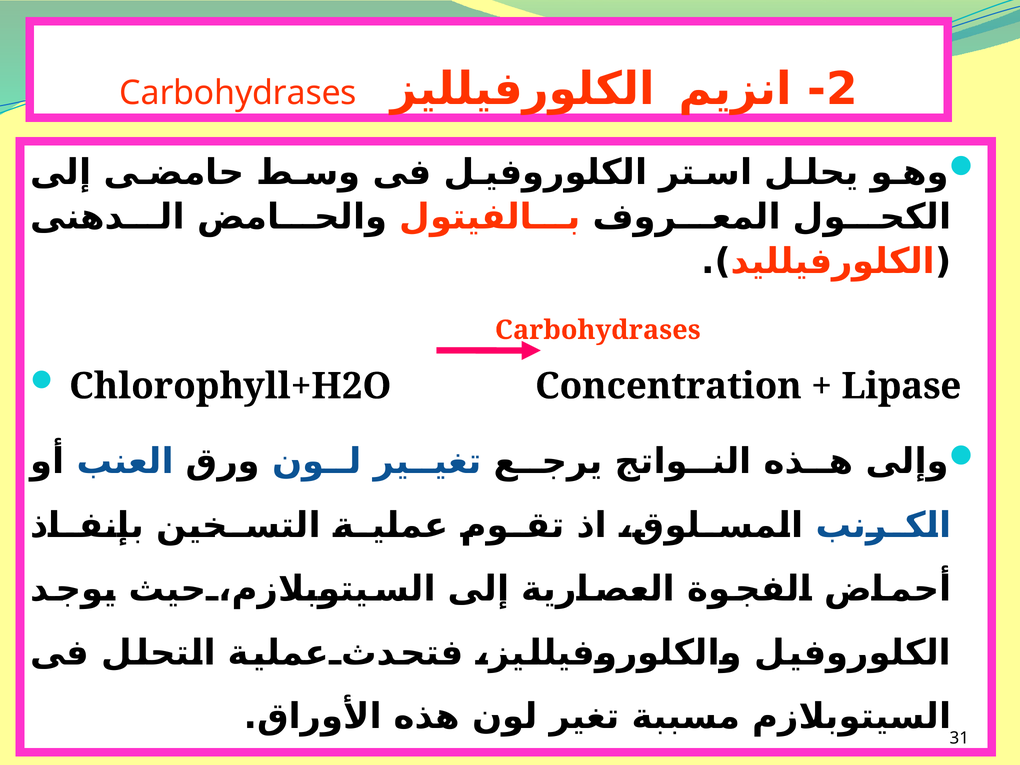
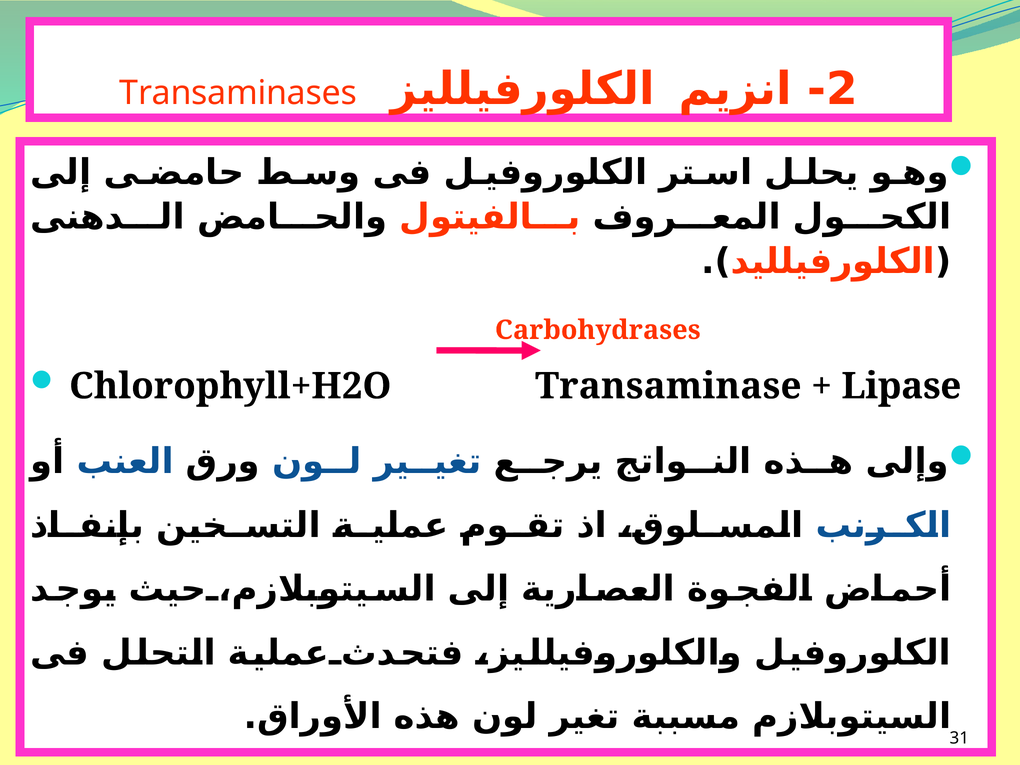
Carbohydrases at (238, 93): Carbohydrases -> Transaminases
Concentration: Concentration -> Transaminase
